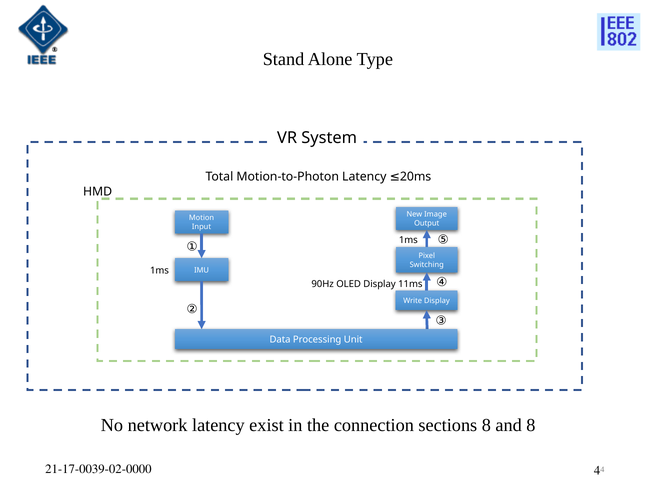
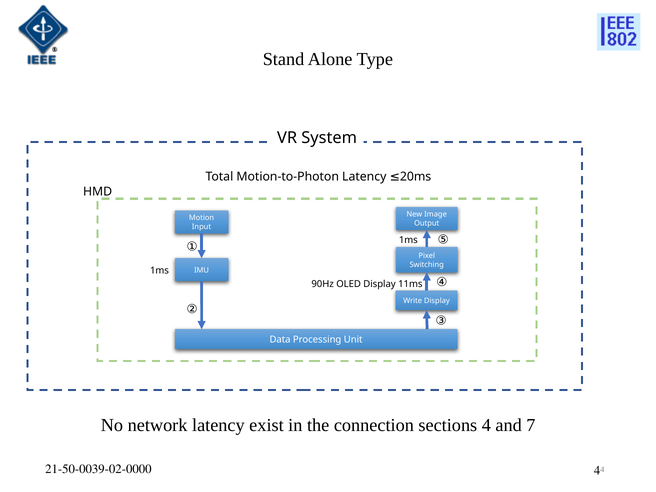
sections 8: 8 -> 4
and 8: 8 -> 7
21-17-0039-02-0000: 21-17-0039-02-0000 -> 21-50-0039-02-0000
